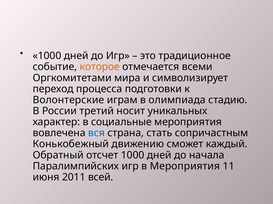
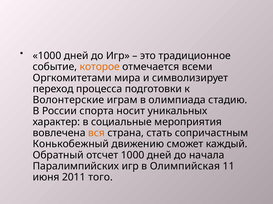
третий: третий -> спорта
вся colour: blue -> orange
в Мероприятия: Мероприятия -> Олимпийская
всей: всей -> того
